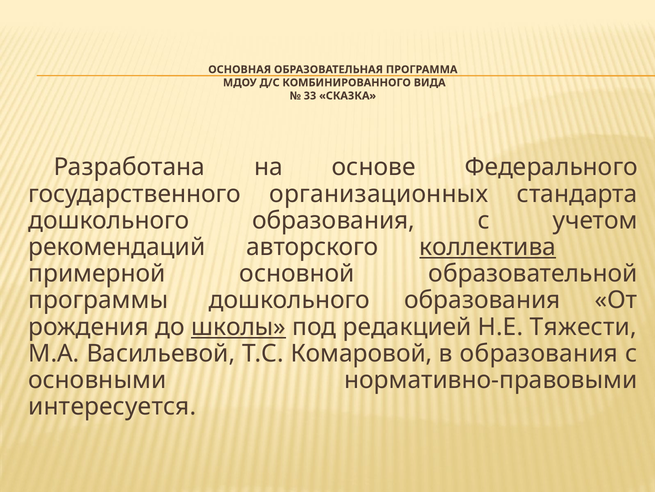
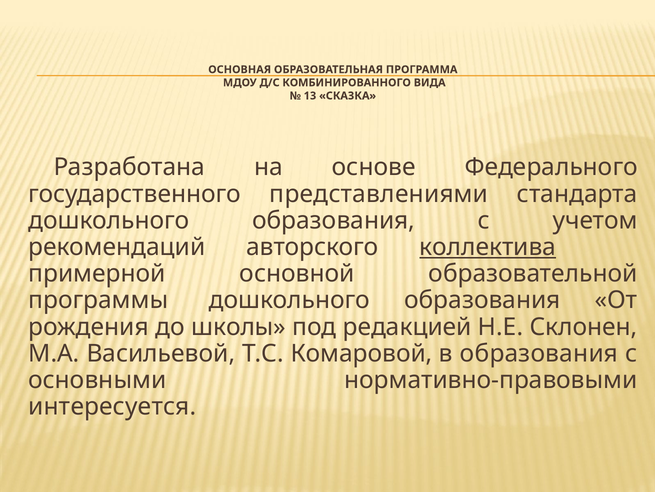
33: 33 -> 13
организационных: организационных -> представлениями
школы underline: present -> none
Тяжести: Тяжести -> Склонен
